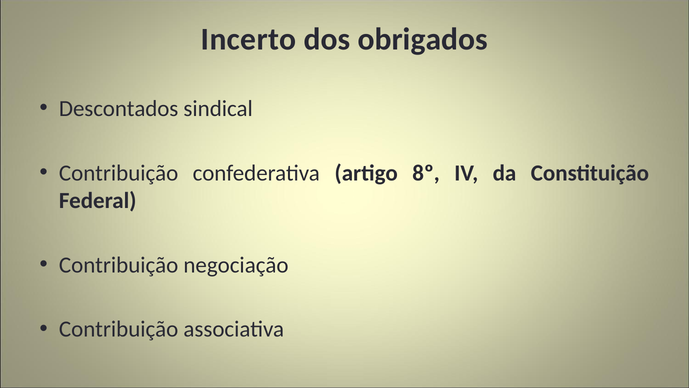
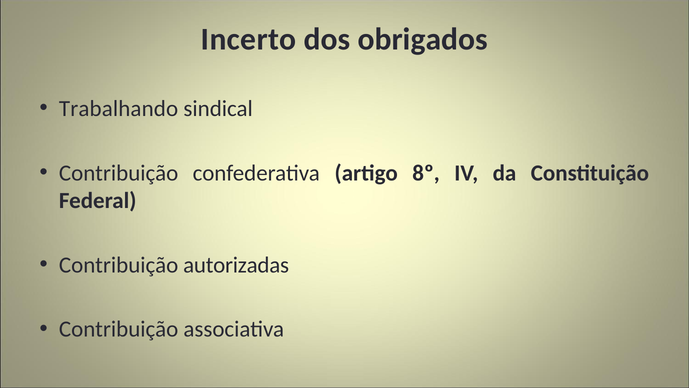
Descontados: Descontados -> Trabalhando
negociação: negociação -> autorizadas
